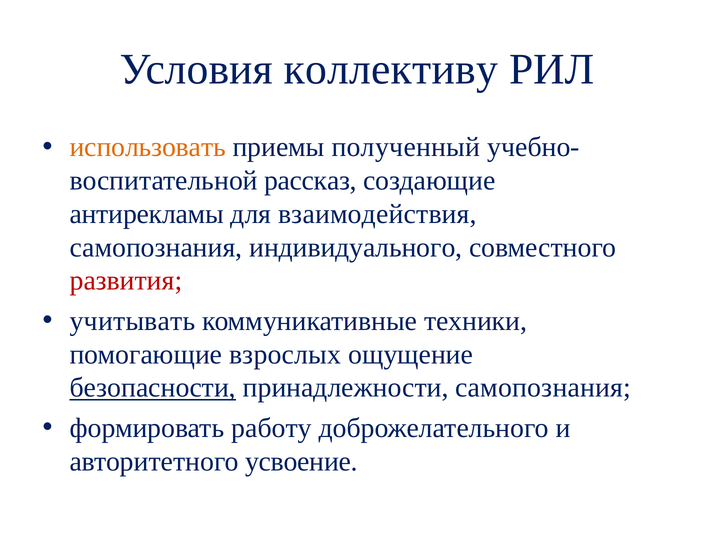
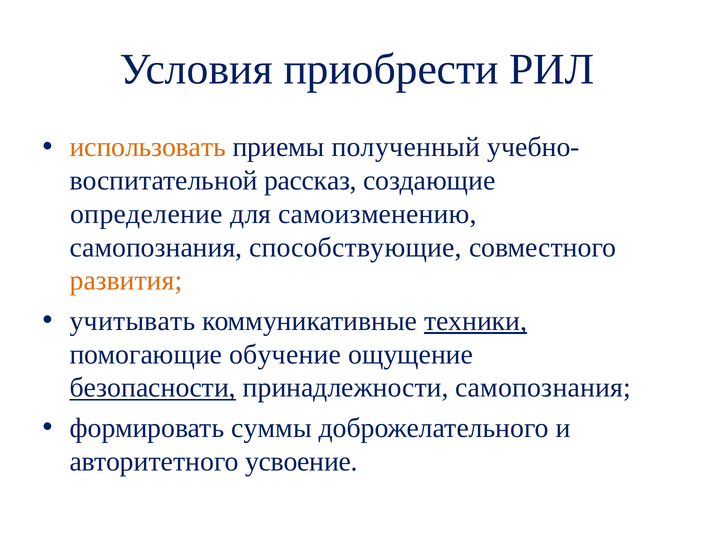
коллективу: коллективу -> приобрести
антирекламы: антирекламы -> определение
взаимодействия: взаимодействия -> самоизменению
индивидуального: индивидуального -> способствующие
развития colour: red -> orange
техники underline: none -> present
взрослых: взрослых -> обучение
работу: работу -> суммы
